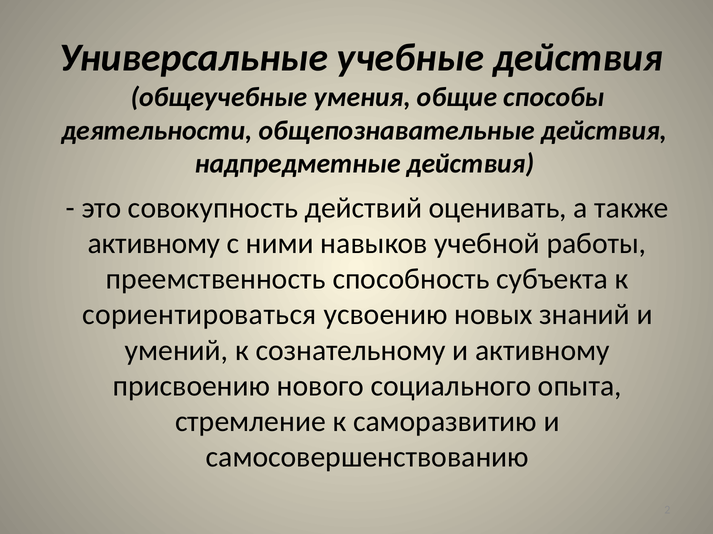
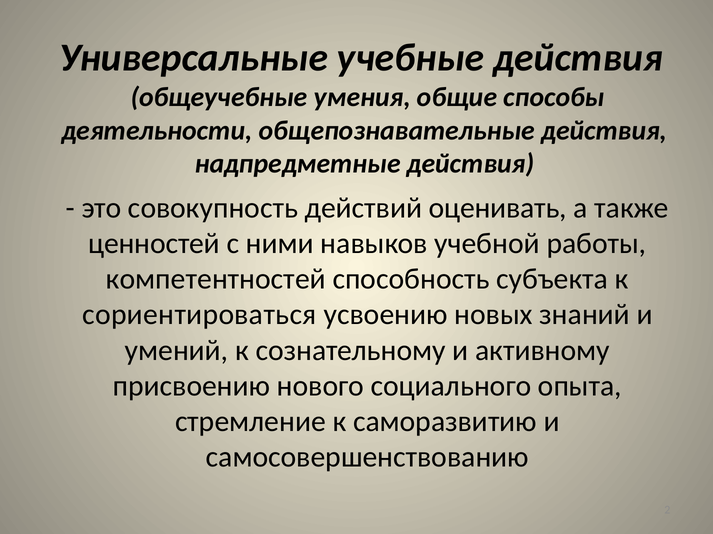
активному at (154, 244): активному -> ценностей
преемственность: преемственность -> компетентностей
